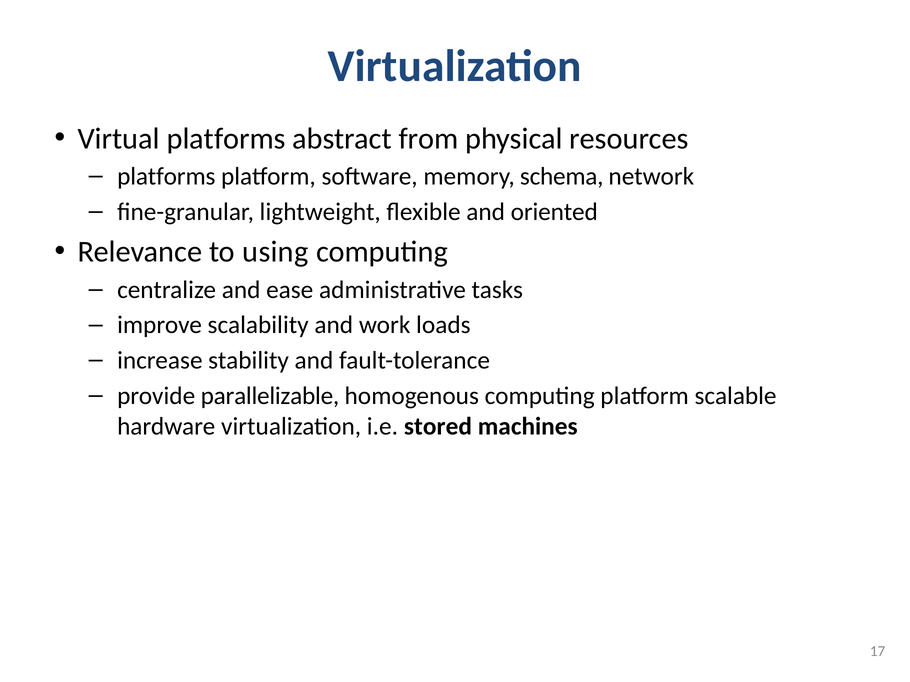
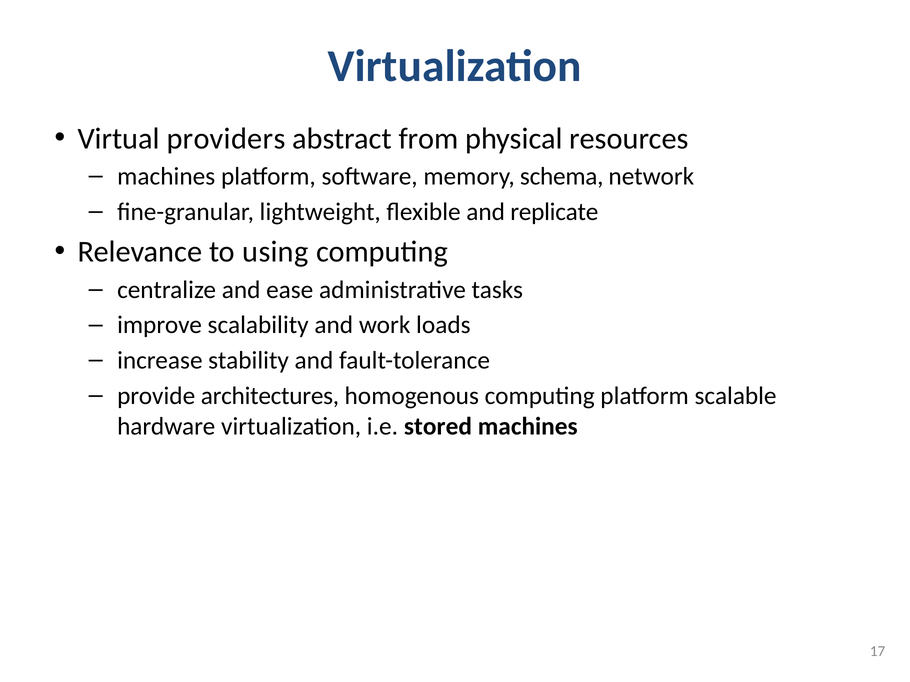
Virtual platforms: platforms -> providers
platforms at (166, 177): platforms -> machines
oriented: oriented -> replicate
parallelizable: parallelizable -> architectures
